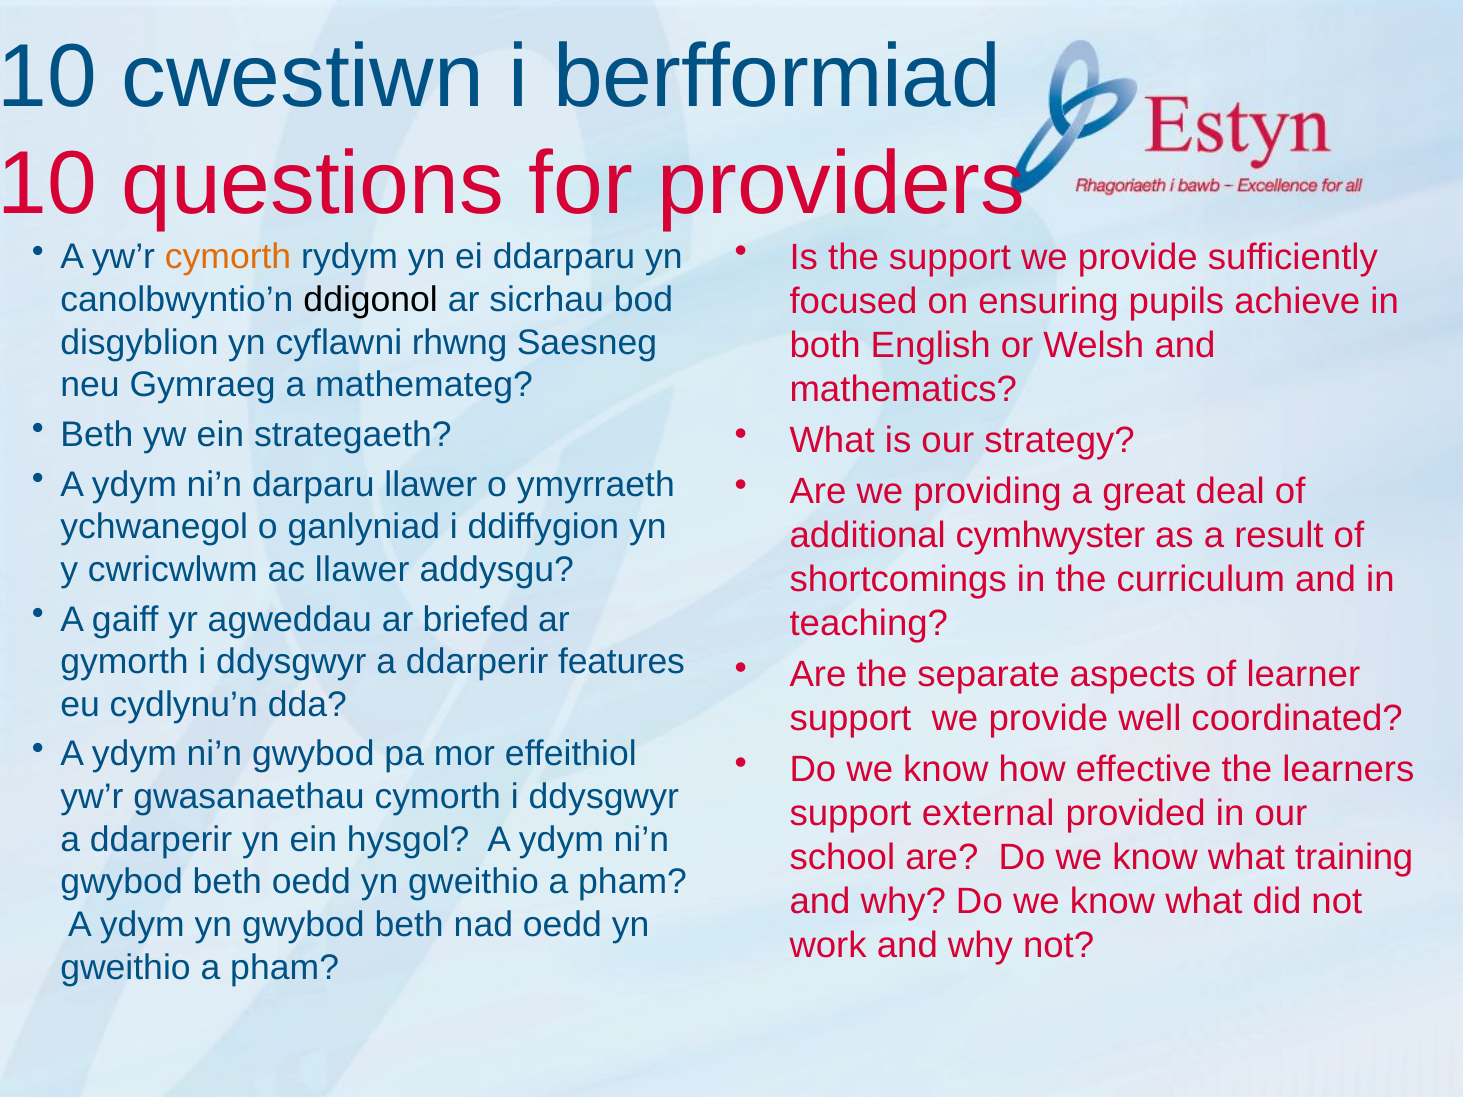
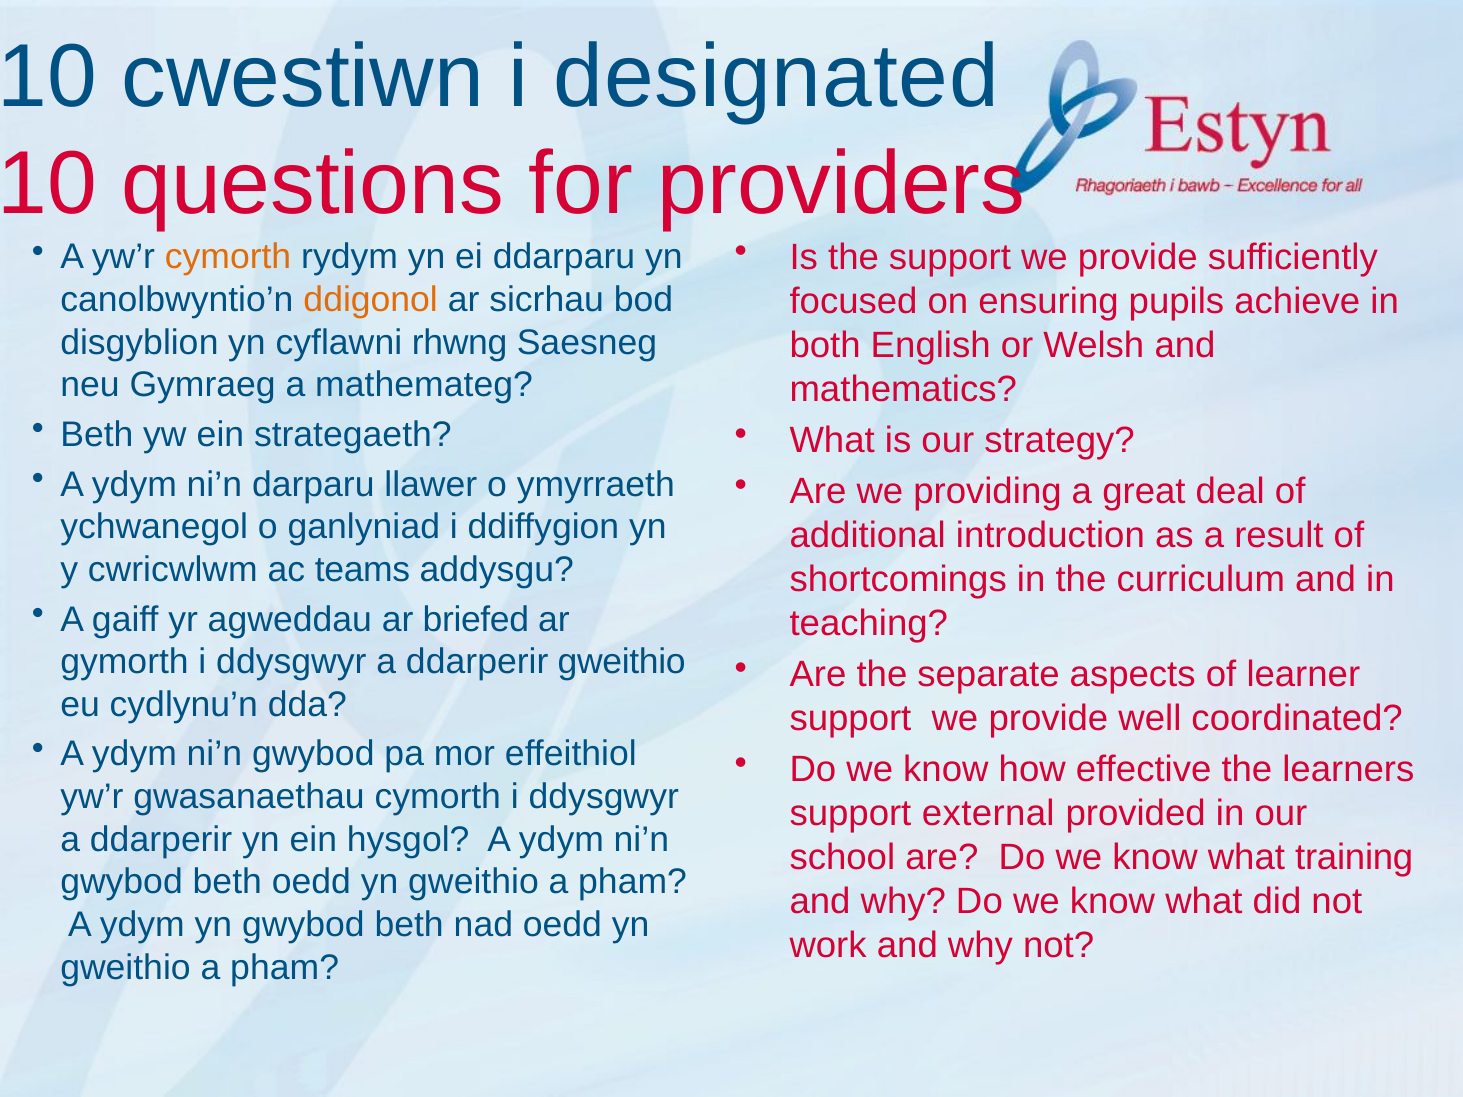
berfformiad: berfformiad -> designated
ddigonol colour: black -> orange
cymhwyster: cymhwyster -> introduction
ac llawer: llawer -> teams
ddarperir features: features -> gweithio
